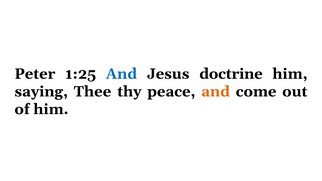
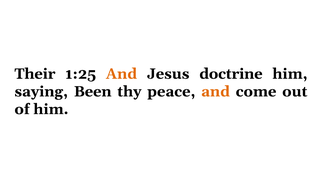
Peter: Peter -> Their
And at (121, 74) colour: blue -> orange
Thee: Thee -> Been
